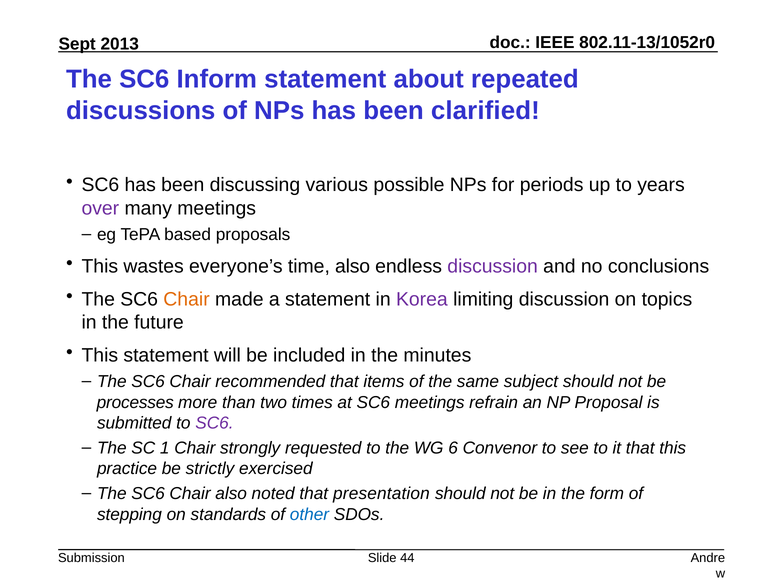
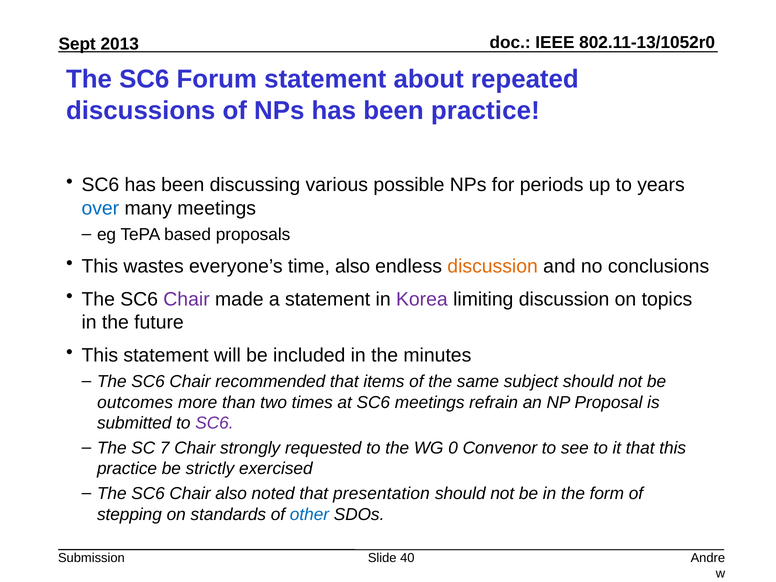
Inform: Inform -> Forum
been clarified: clarified -> practice
over colour: purple -> blue
discussion at (493, 266) colour: purple -> orange
Chair at (187, 299) colour: orange -> purple
processes: processes -> outcomes
1: 1 -> 7
6: 6 -> 0
44: 44 -> 40
